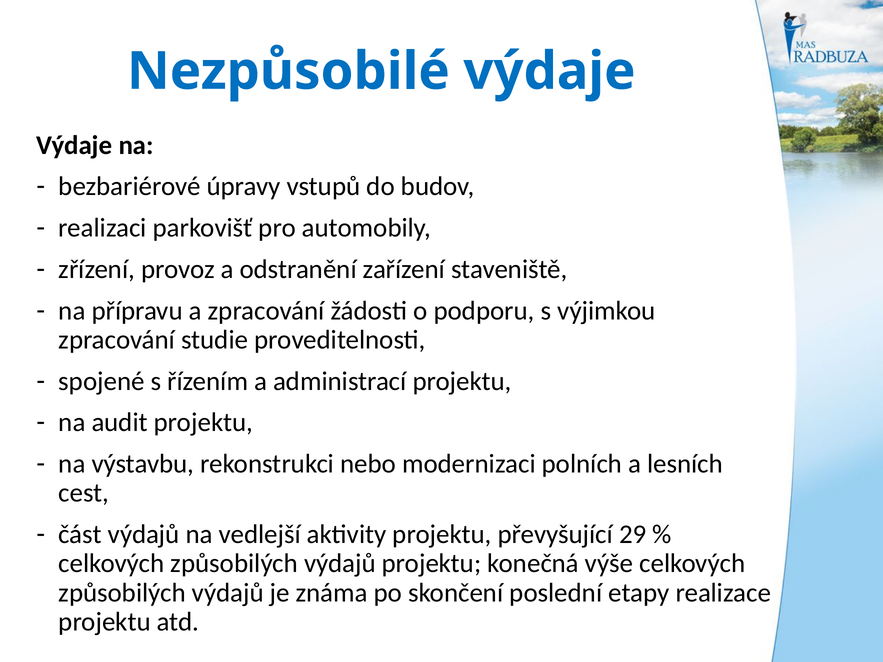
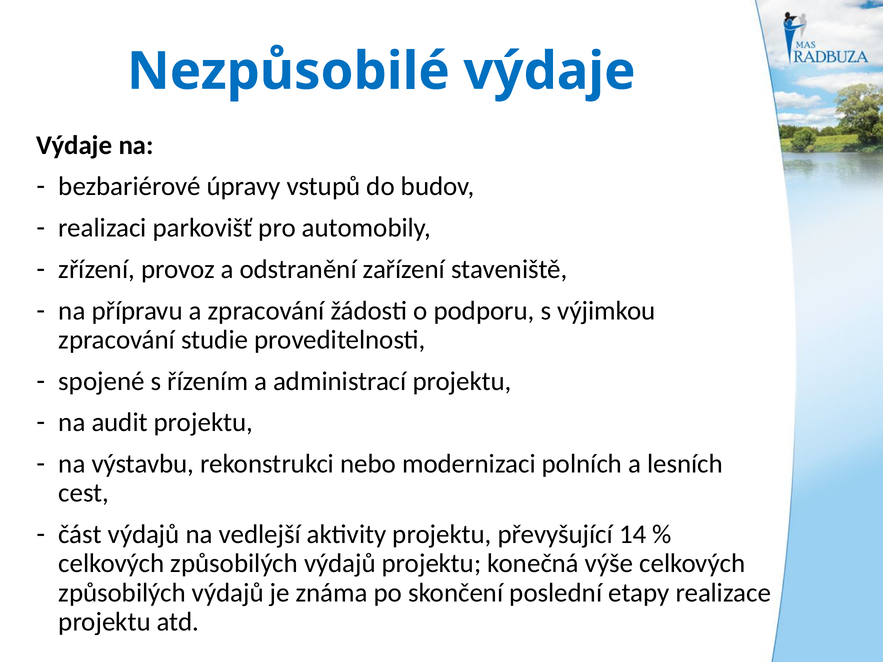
29: 29 -> 14
